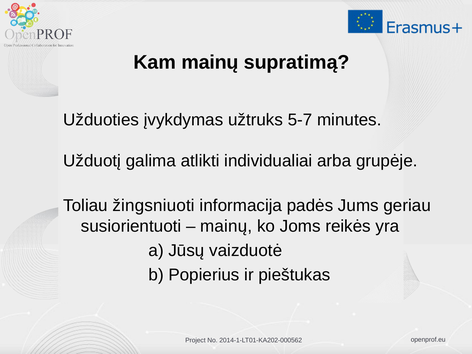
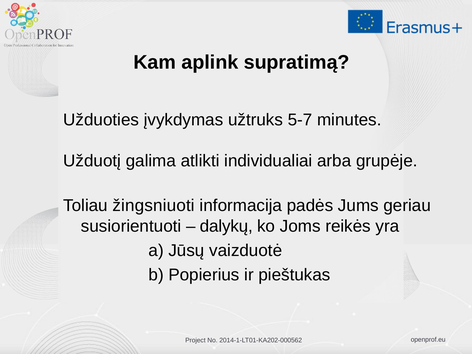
Kam mainų: mainų -> aplink
mainų at (226, 226): mainų -> dalykų
